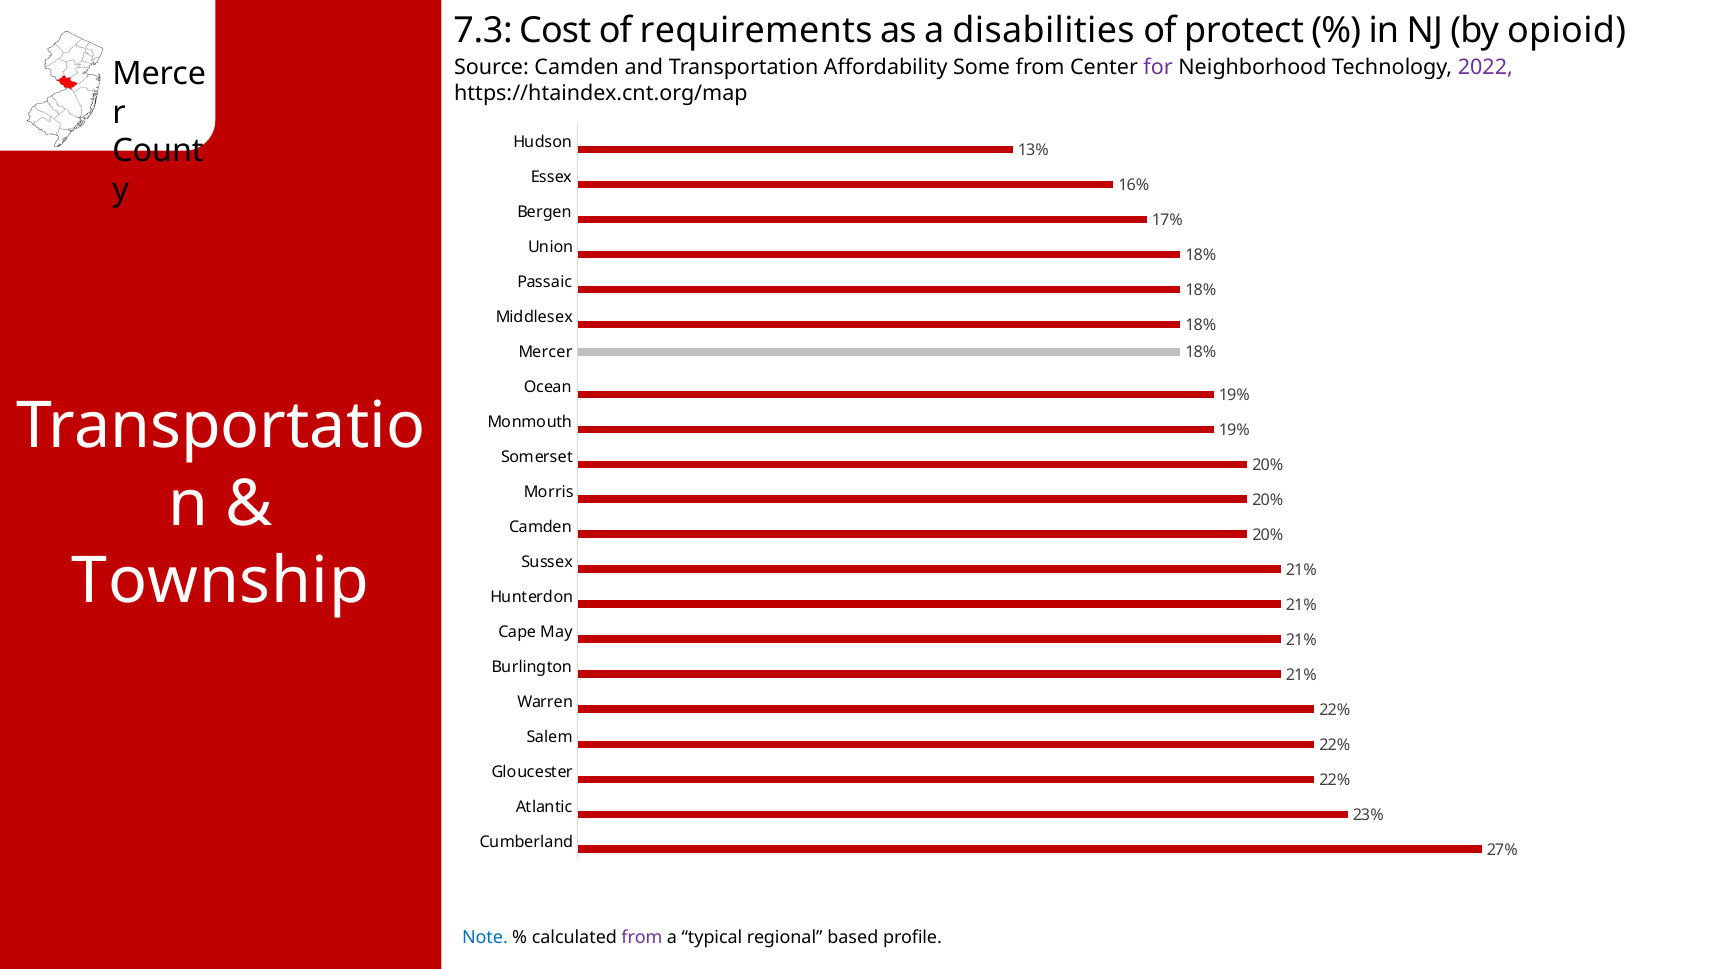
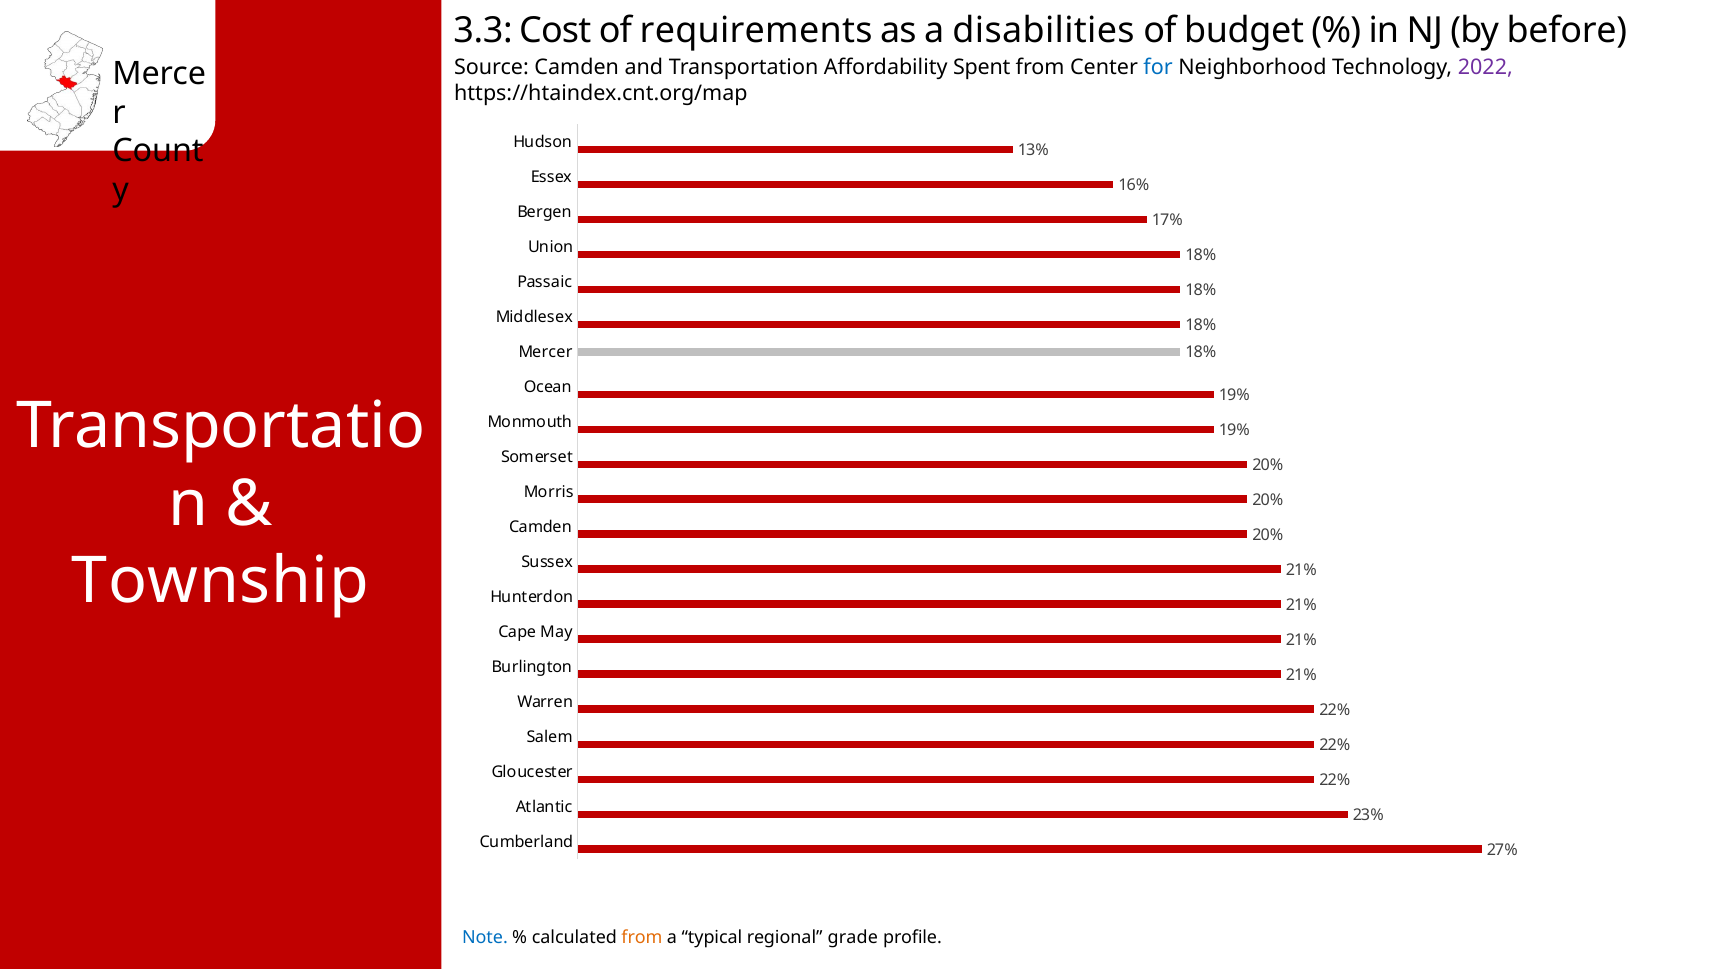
7.3: 7.3 -> 3.3
protect: protect -> budget
opioid: opioid -> before
Some: Some -> Spent
for colour: purple -> blue
from at (642, 938) colour: purple -> orange
based: based -> grade
